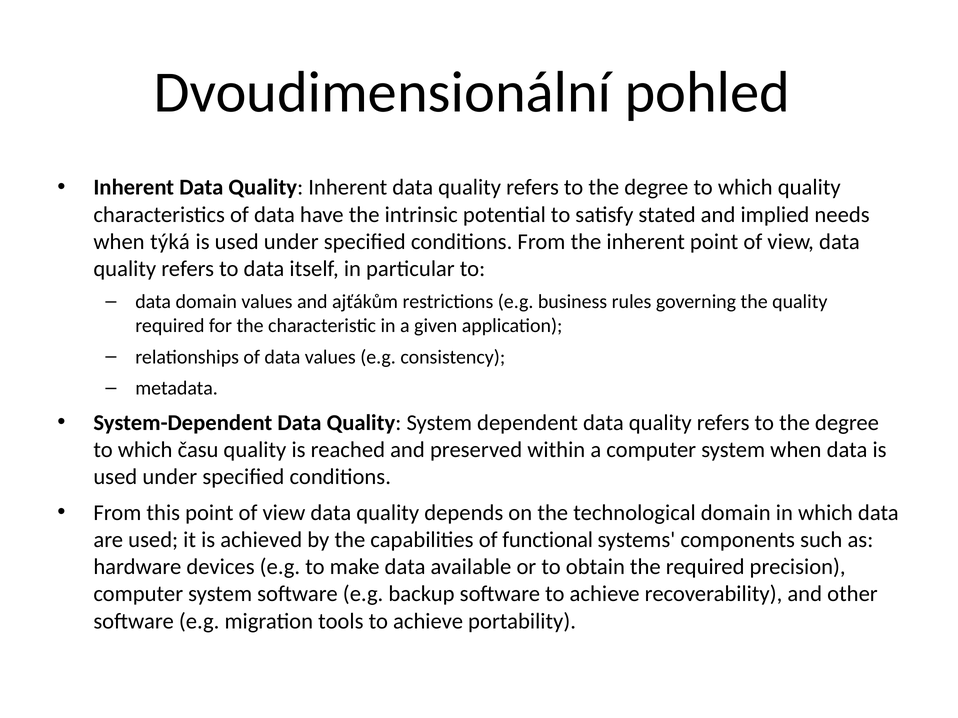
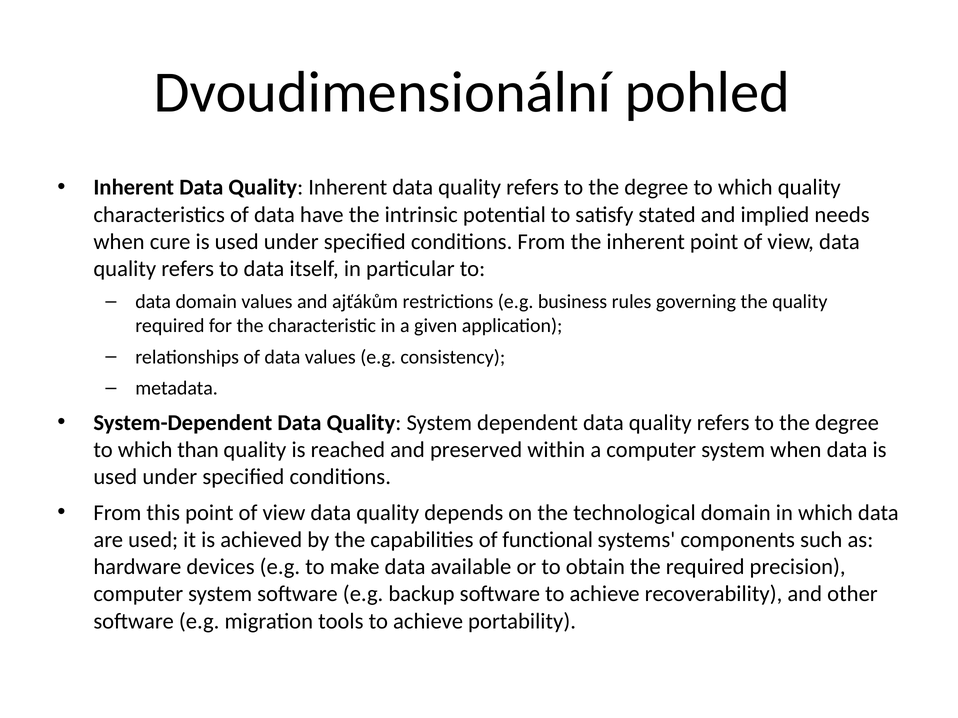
týká: týká -> cure
času: času -> than
